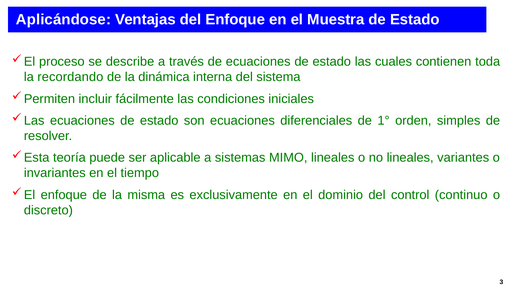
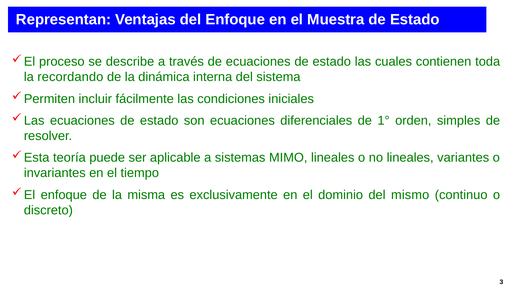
Aplicándose: Aplicándose -> Representan
control: control -> mismo
